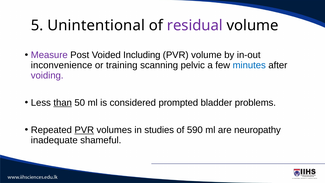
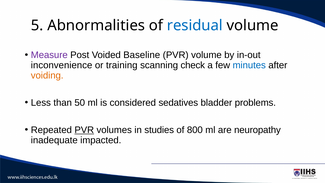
Unintentional: Unintentional -> Abnormalities
residual colour: purple -> blue
Including: Including -> Baseline
pelvic: pelvic -> check
voiding colour: purple -> orange
than underline: present -> none
prompted: prompted -> sedatives
590: 590 -> 800
shameful: shameful -> impacted
